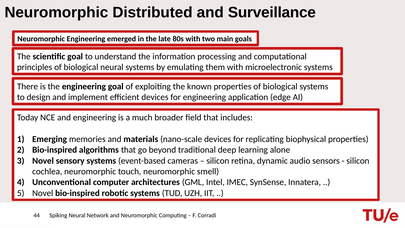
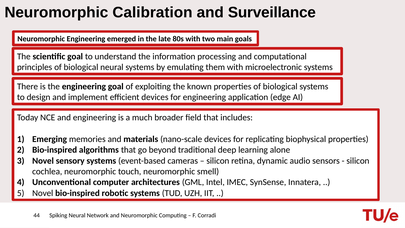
Distributed: Distributed -> Calibration
